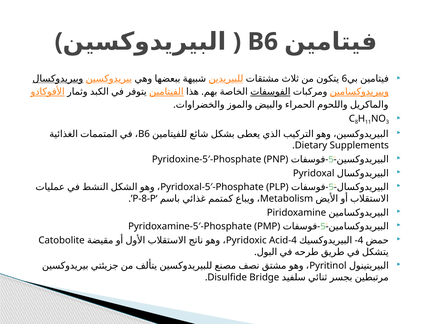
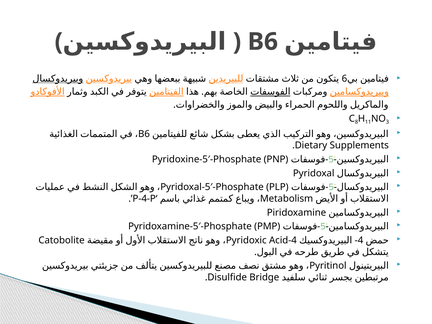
P-8-P: P-8-P -> P-4-P
